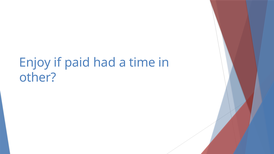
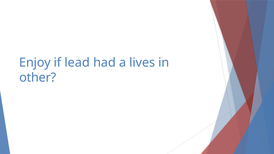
paid: paid -> lead
time: time -> lives
